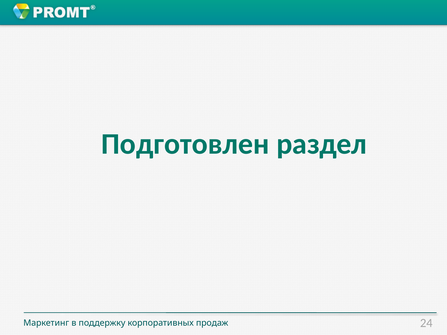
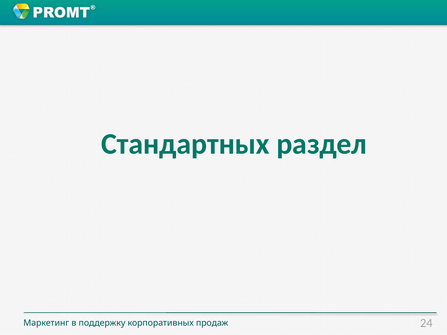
Подготовлен: Подготовлен -> Стандартных
